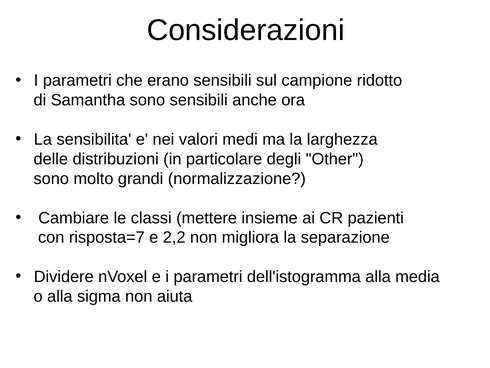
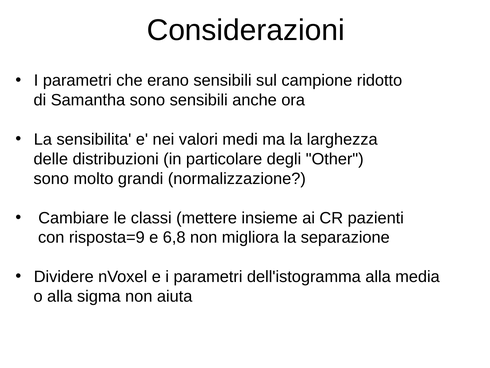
risposta=7: risposta=7 -> risposta=9
2,2: 2,2 -> 6,8
